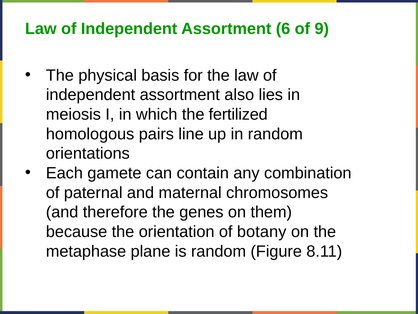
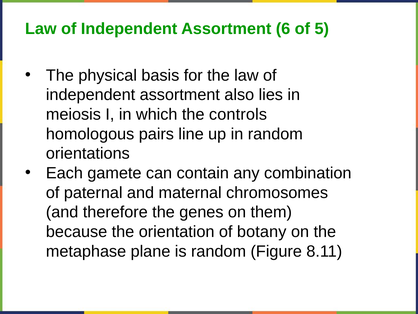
9: 9 -> 5
fertilized: fertilized -> controls
